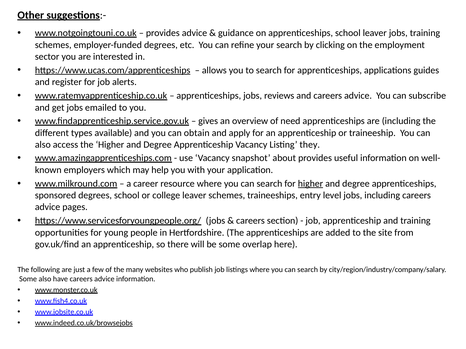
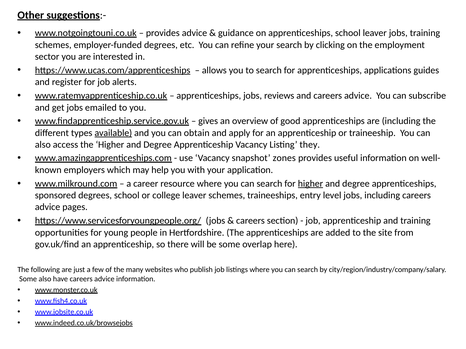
need: need -> good
available underline: none -> present
about: about -> zones
